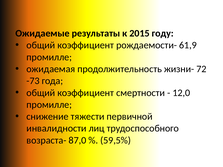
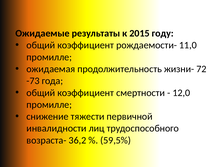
61,9: 61,9 -> 11,0
87,0: 87,0 -> 36,2
